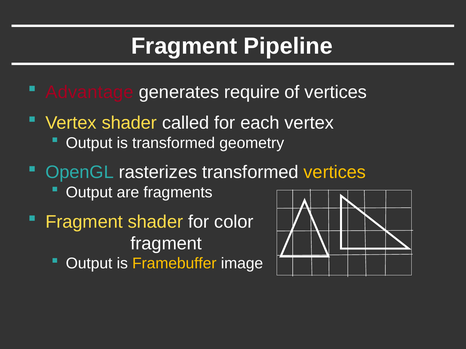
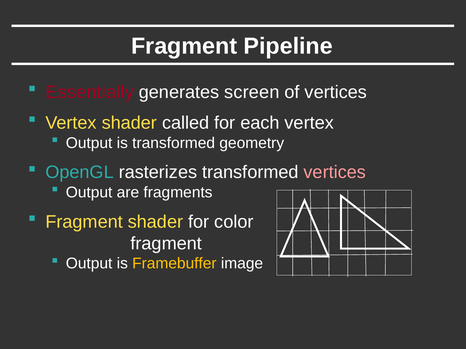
Advantage: Advantage -> Essentially
require: require -> screen
vertices at (335, 173) colour: yellow -> pink
